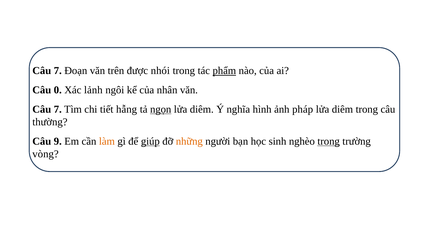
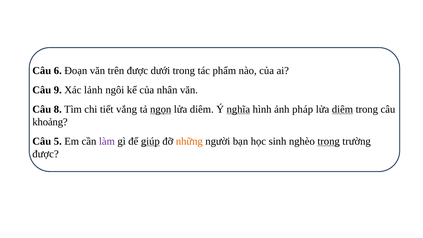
7 at (58, 71): 7 -> 6
nhói: nhói -> dưới
phẩm underline: present -> none
0: 0 -> 9
7 at (58, 109): 7 -> 8
hẫng: hẫng -> vắng
nghĩa underline: none -> present
diêm at (342, 109) underline: none -> present
thường: thường -> khoảng
9: 9 -> 5
làm colour: orange -> purple
vòng at (46, 154): vòng -> được
